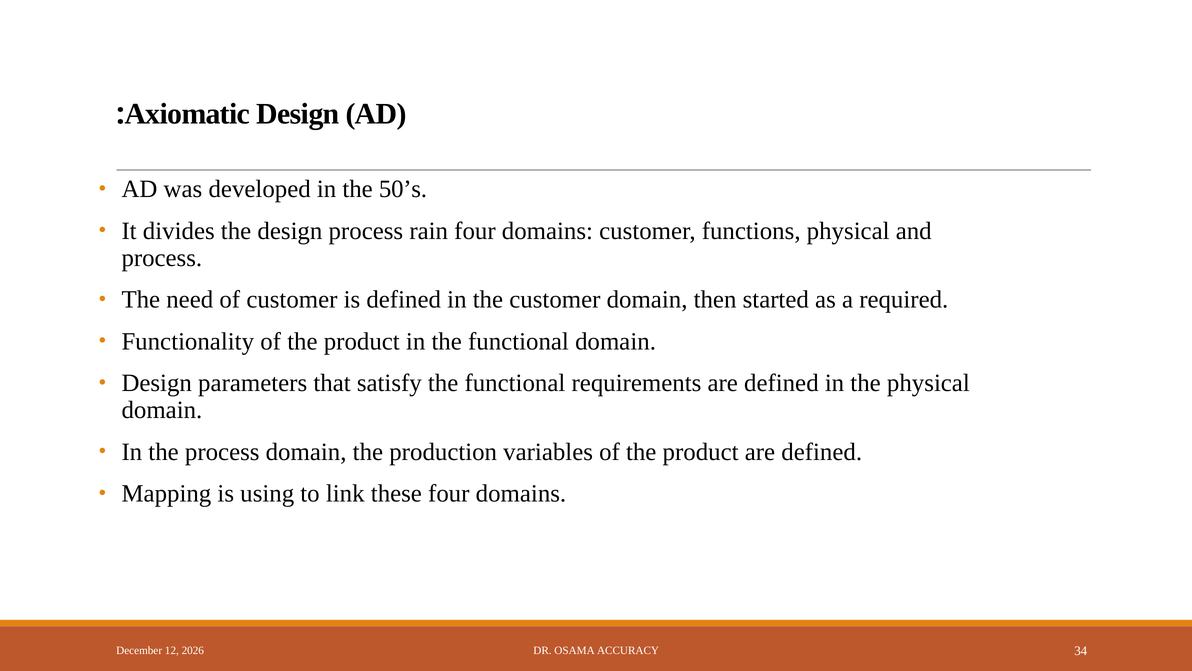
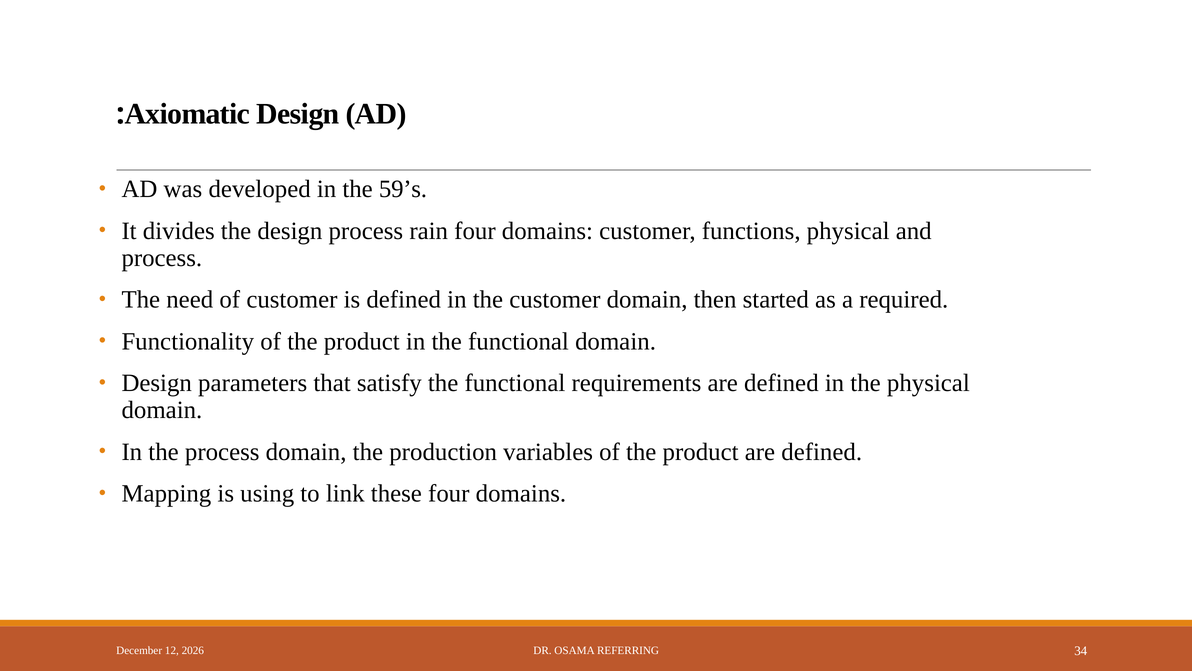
50’s: 50’s -> 59’s
ACCURACY: ACCURACY -> REFERRING
